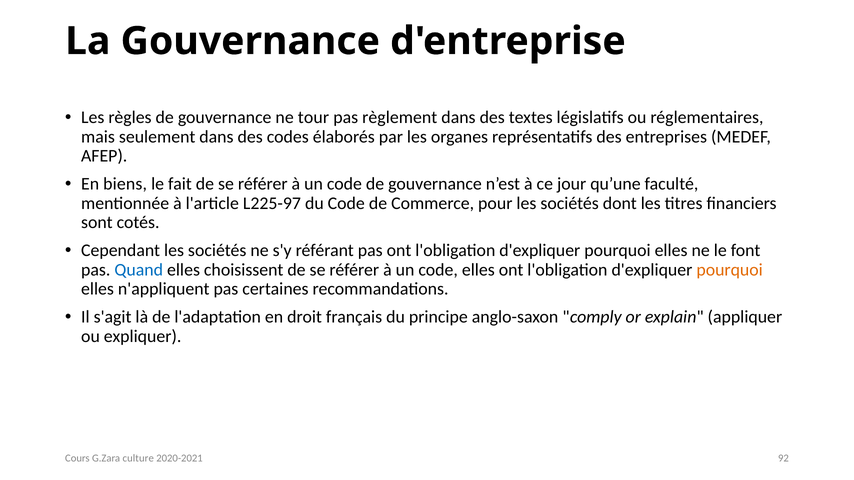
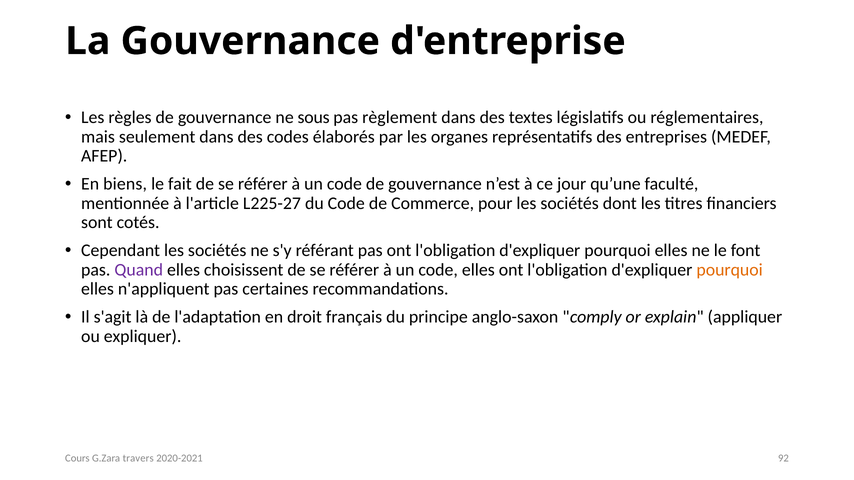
tour: tour -> sous
L225-97: L225-97 -> L225-27
Quand colour: blue -> purple
culture: culture -> travers
